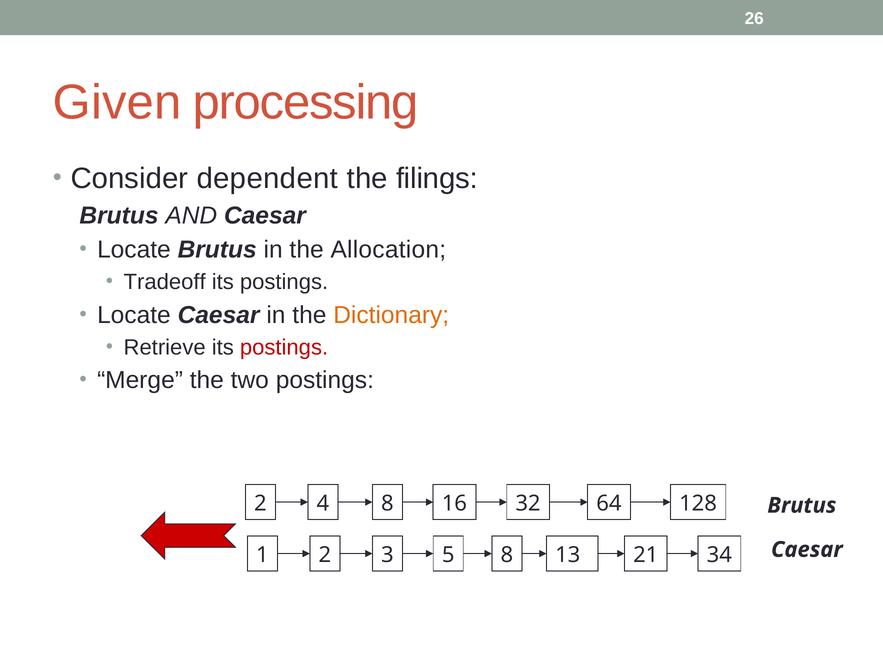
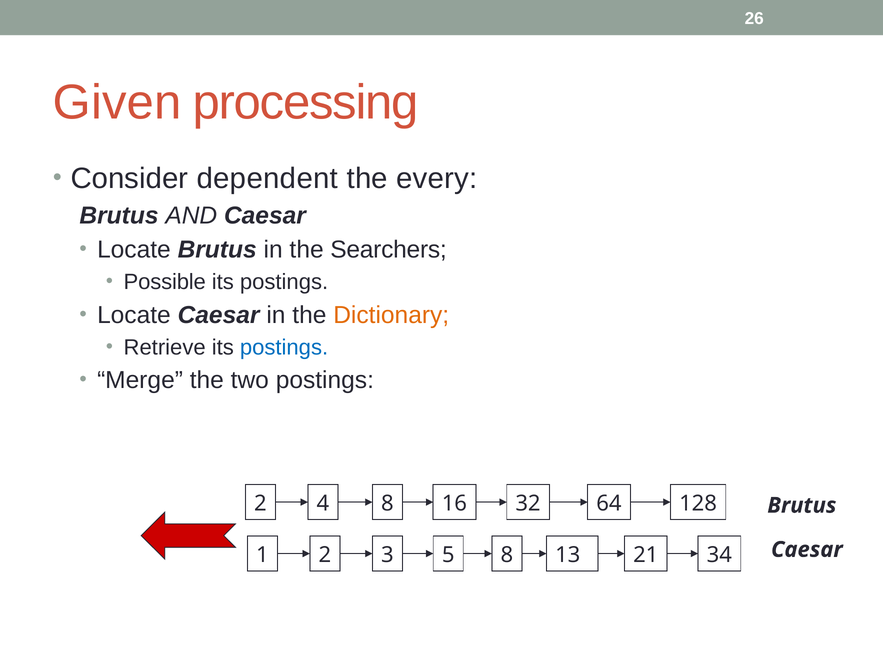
filings: filings -> every
Allocation: Allocation -> Searchers
Tradeoff: Tradeoff -> Possible
postings at (284, 347) colour: red -> blue
